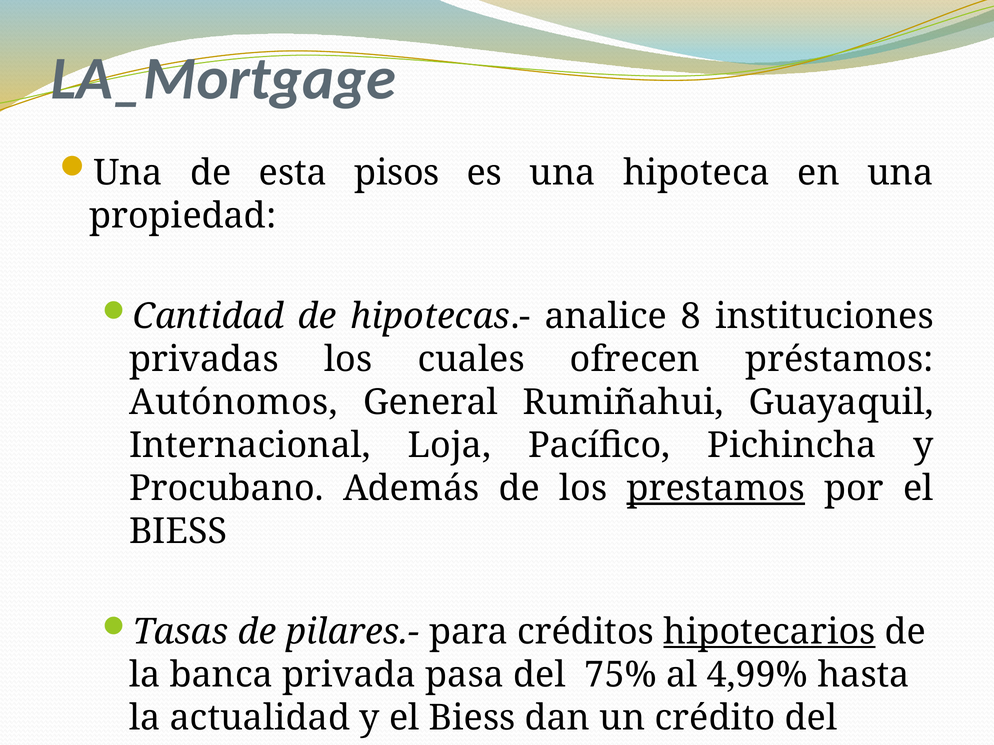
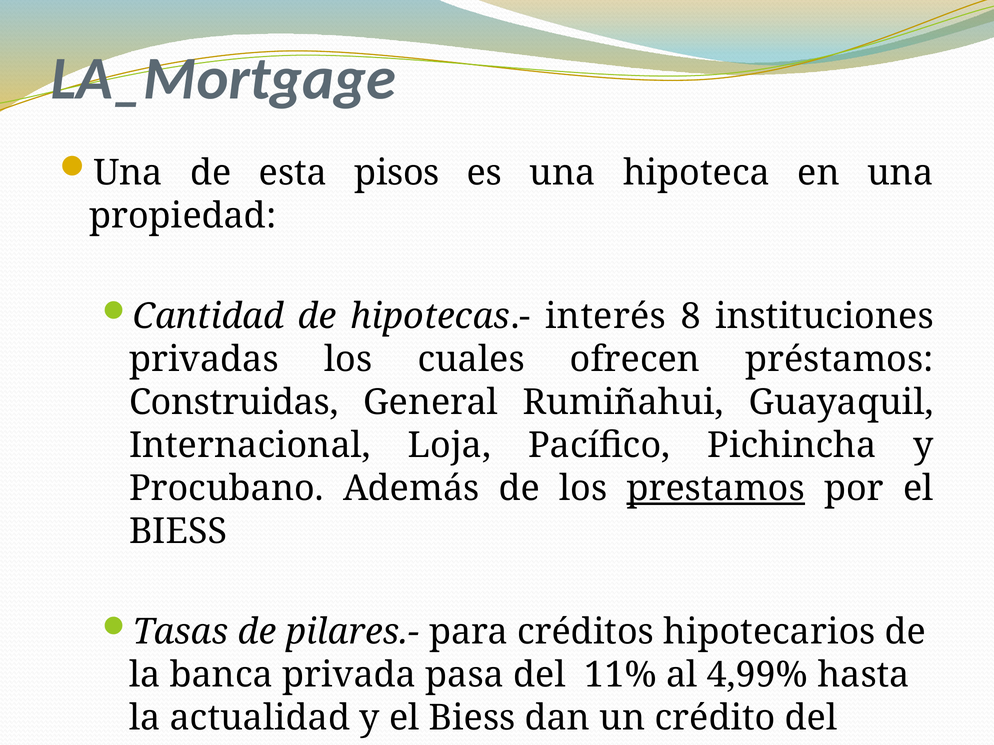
analice: analice -> interés
Autónomos: Autónomos -> Construidas
hipotecarios underline: present -> none
75%: 75% -> 11%
